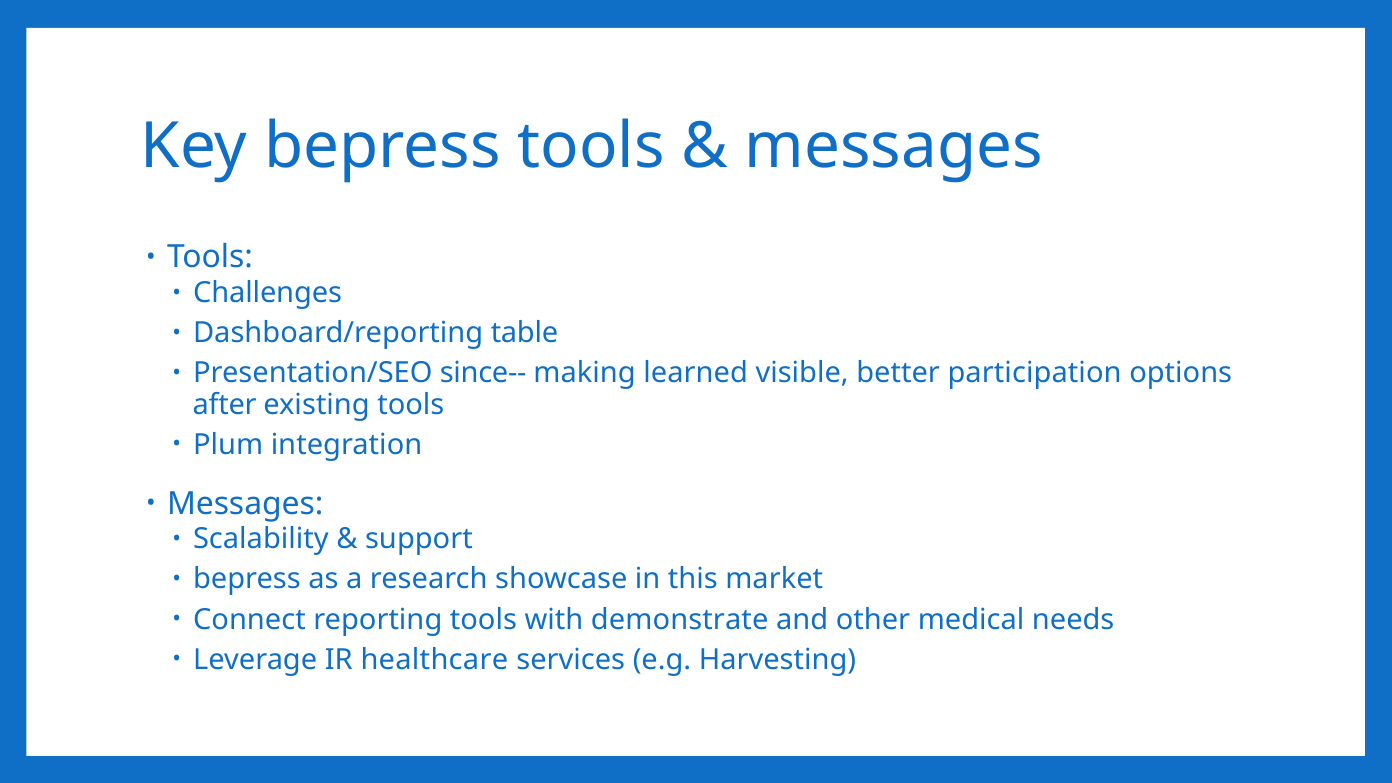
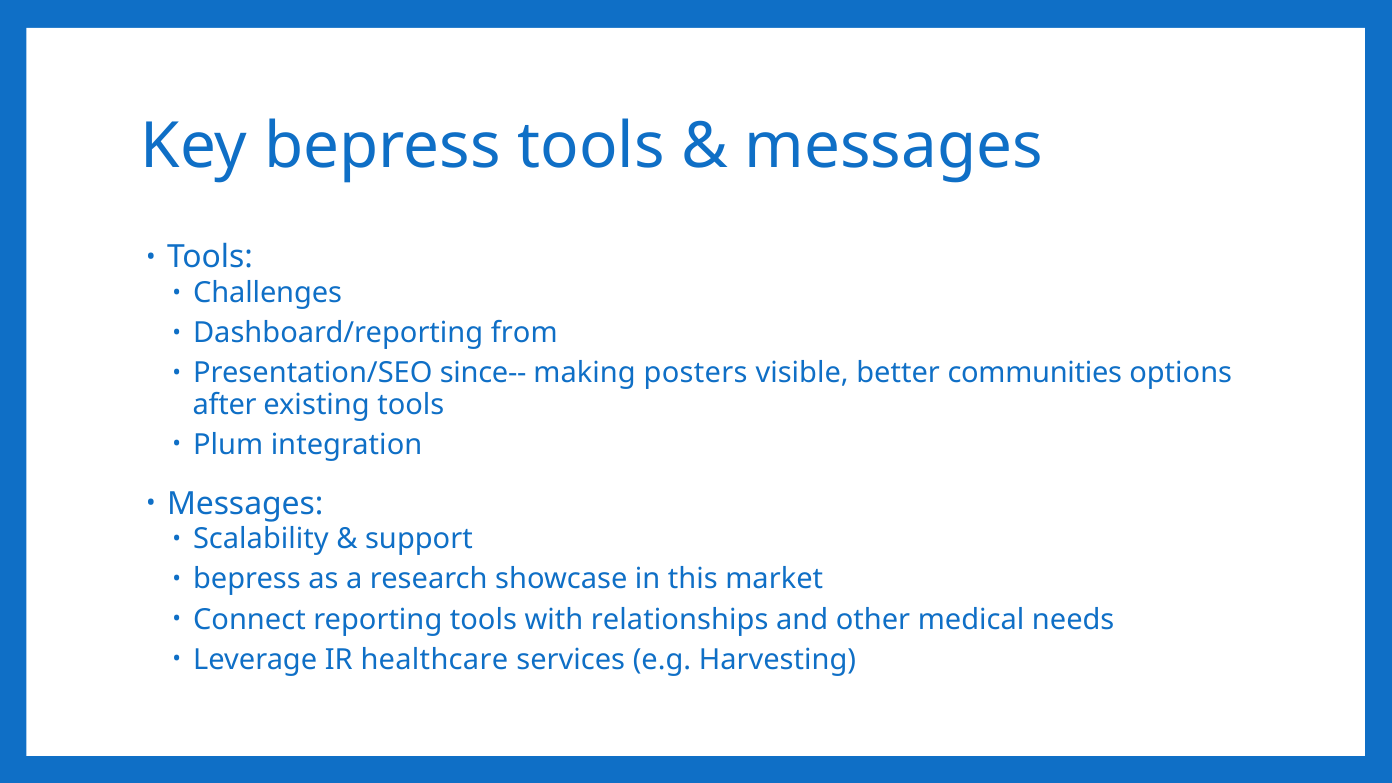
table: table -> from
learned: learned -> posters
participation: participation -> communities
demonstrate: demonstrate -> relationships
